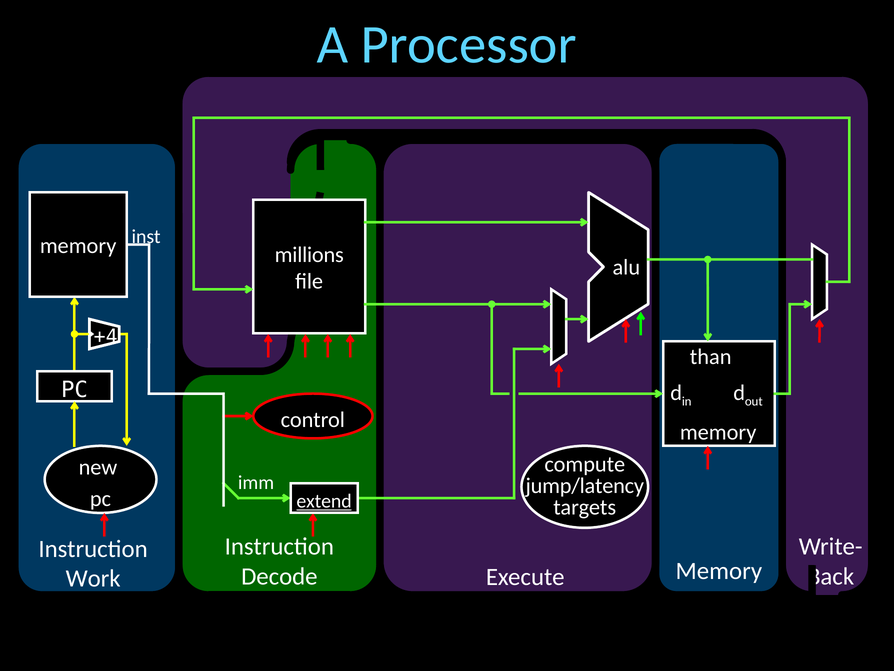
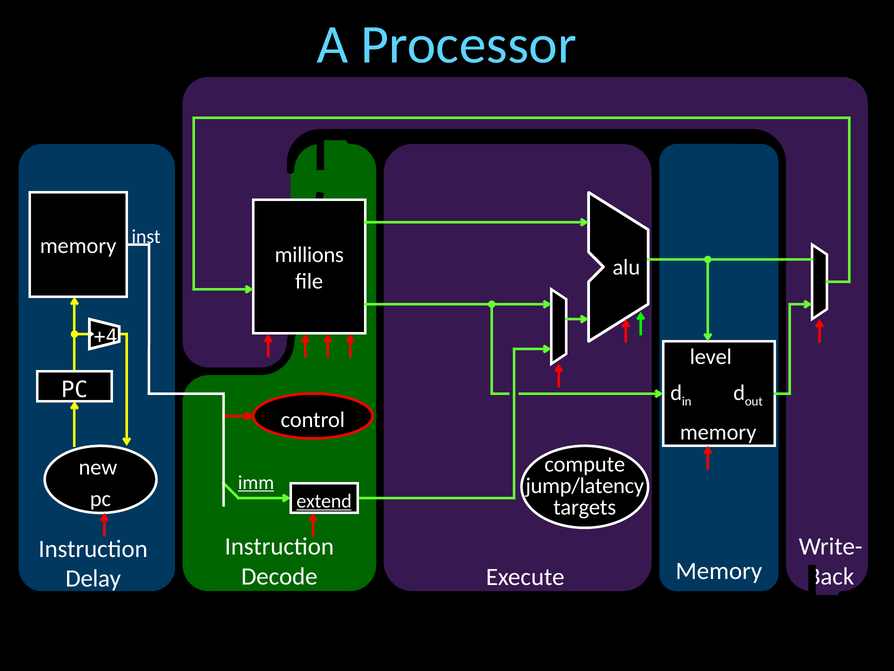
than: than -> level
imm underline: none -> present
Work: Work -> Delay
